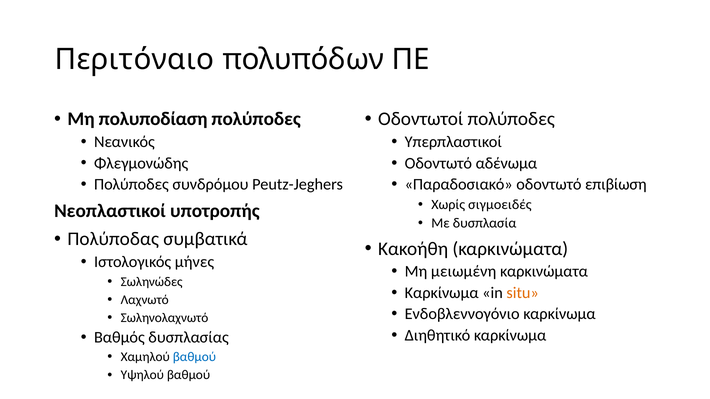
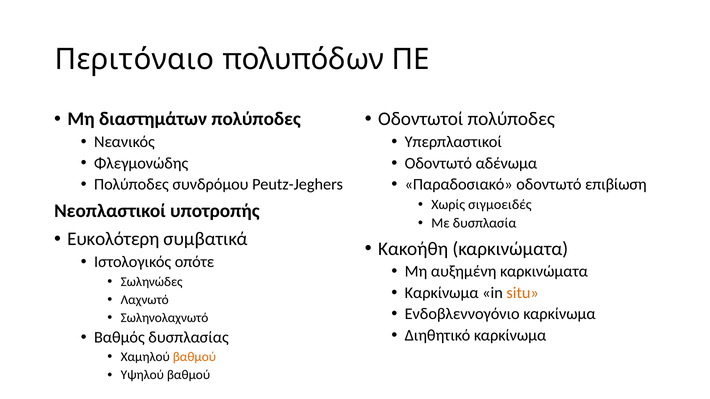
πολυποδίαση: πολυποδίαση -> διαστημάτων
Πολύποδας: Πολύποδας -> Ευκολότερη
μήνες: μήνες -> οπότε
μειωμένη: μειωμένη -> αυξημένη
βαθμού at (194, 357) colour: blue -> orange
